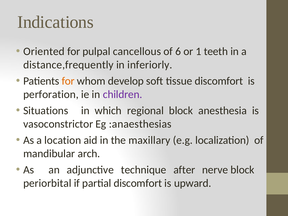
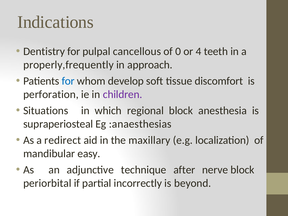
Oriented: Oriented -> Dentistry
6: 6 -> 0
1: 1 -> 4
distance,frequently: distance,frequently -> properly,frequently
inferiorly: inferiorly -> approach
for at (68, 81) colour: orange -> blue
vasoconstrictor: vasoconstrictor -> supraperiosteal
location: location -> redirect
arch: arch -> easy
partial discomfort: discomfort -> incorrectly
upward: upward -> beyond
